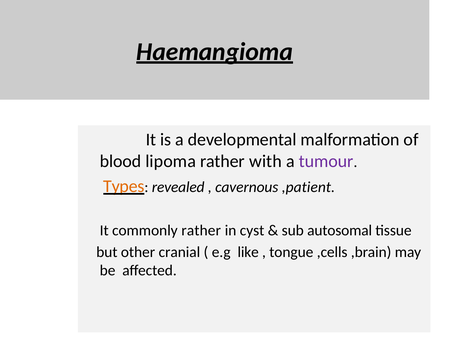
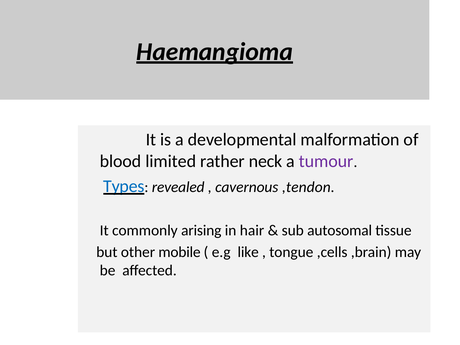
lipoma: lipoma -> limited
with: with -> neck
Types colour: orange -> blue
,patient: ,patient -> ,tendon
commonly rather: rather -> arising
cyst: cyst -> hair
cranial: cranial -> mobile
